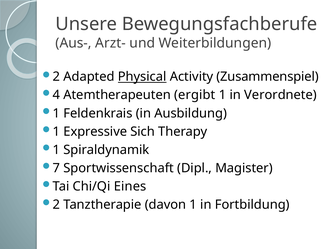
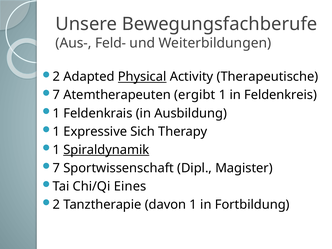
Arzt-: Arzt- -> Feld-
Zusammenspiel: Zusammenspiel -> Therapeutische
4 at (56, 95): 4 -> 7
Verordnete: Verordnete -> Feldenkreis
Spiraldynamik underline: none -> present
